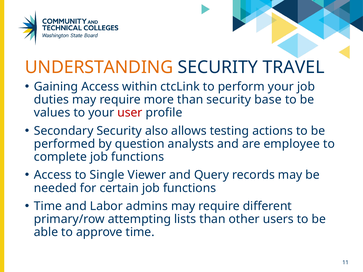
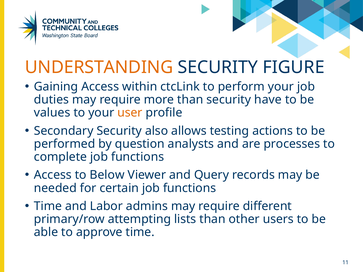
TRAVEL: TRAVEL -> FIGURE
base: base -> have
user colour: red -> orange
employee: employee -> processes
Single: Single -> Below
